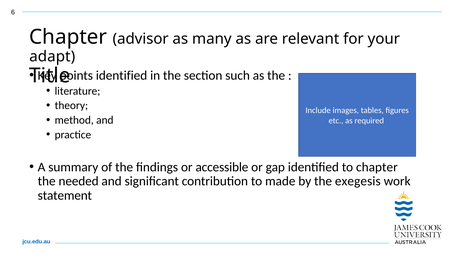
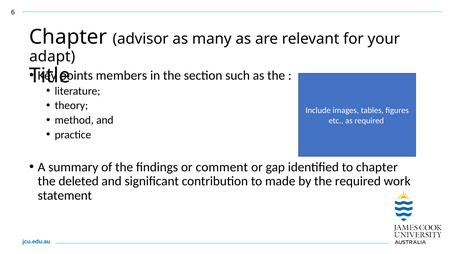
points identified: identified -> members
accessible: accessible -> comment
needed: needed -> deleted
the exegesis: exegesis -> required
